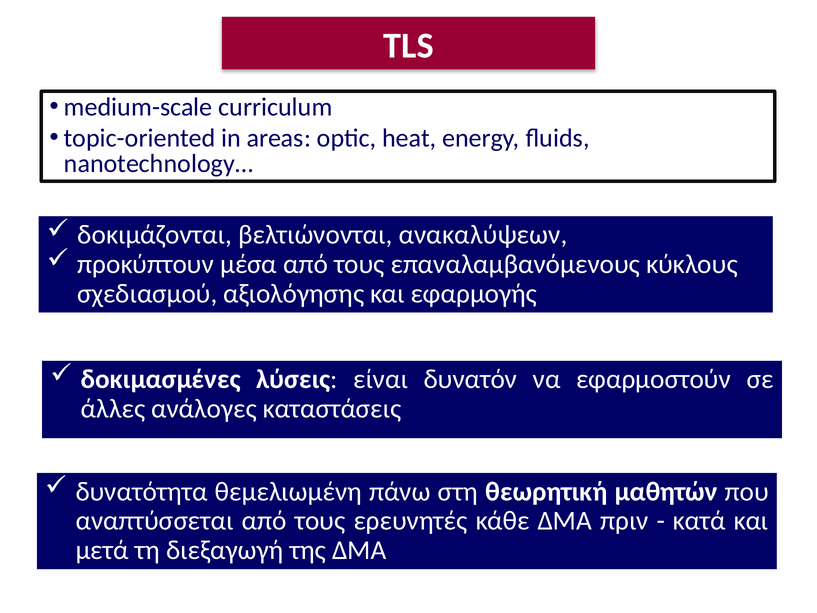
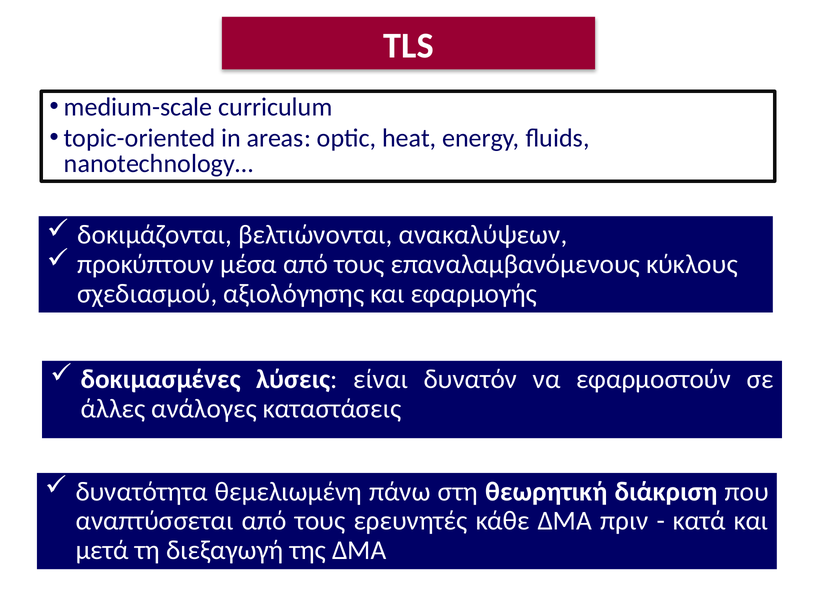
μαθητών: μαθητών -> διάκριση
